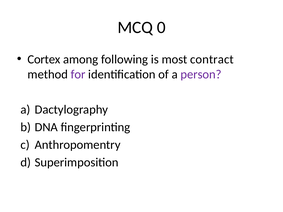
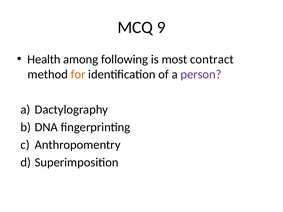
0: 0 -> 9
Cortex: Cortex -> Health
for colour: purple -> orange
